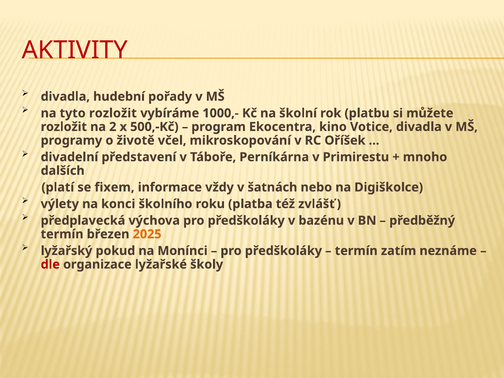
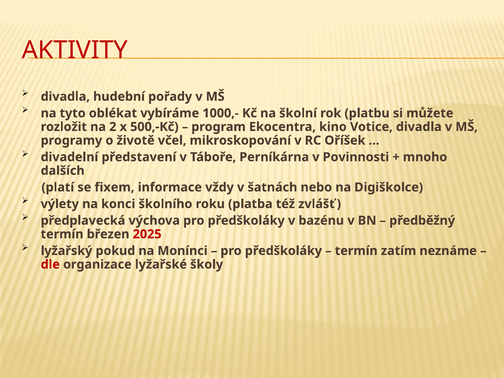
tyto rozložit: rozložit -> oblékat
Primirestu: Primirestu -> Povinnosti
2025 colour: orange -> red
